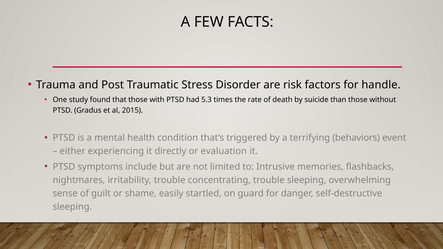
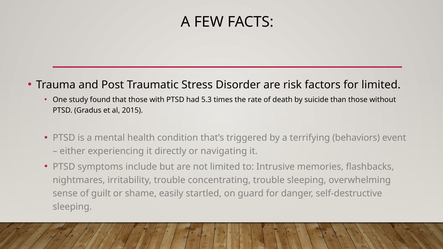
for handle: handle -> limited
evaluation: evaluation -> navigating
